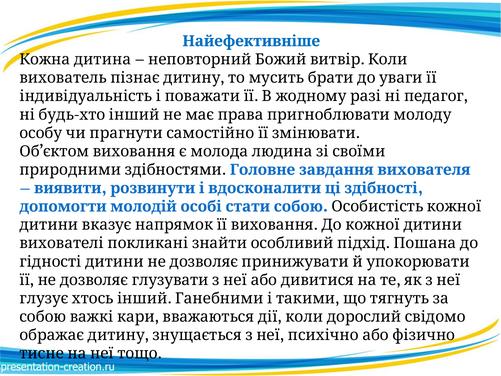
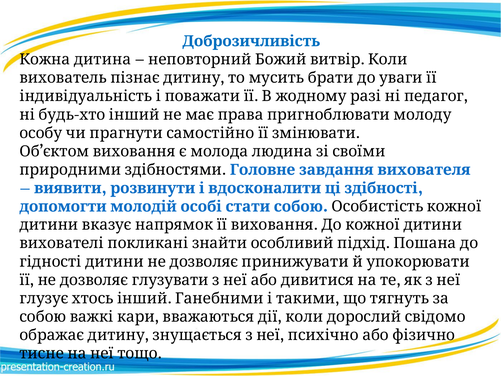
Найефективніше: Найефективніше -> Доброзичливість
